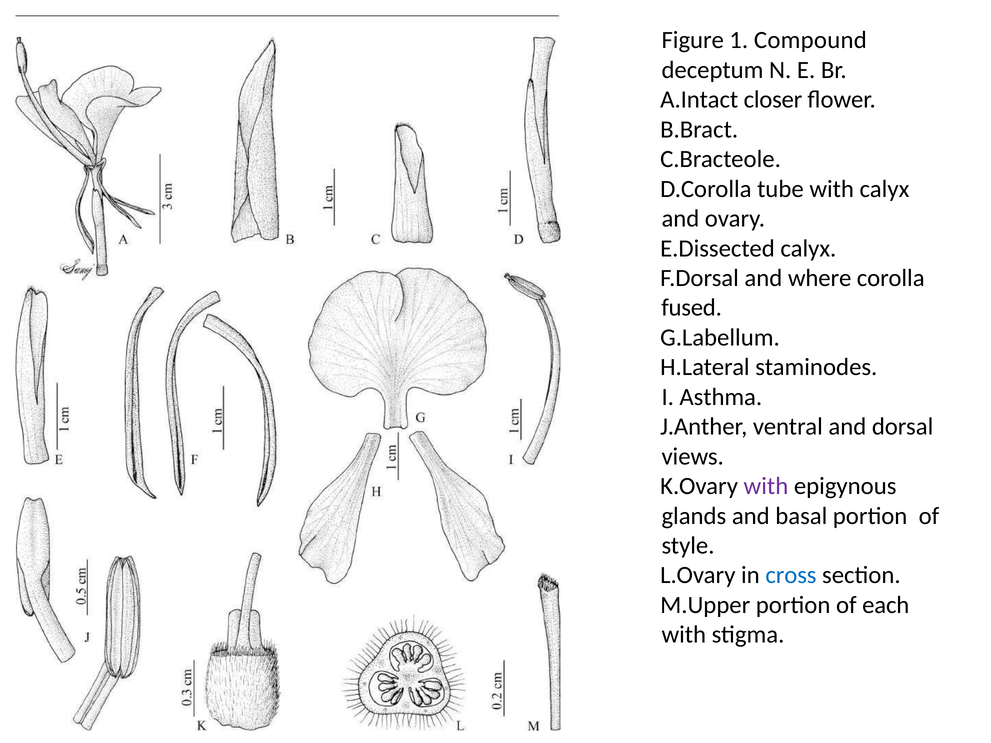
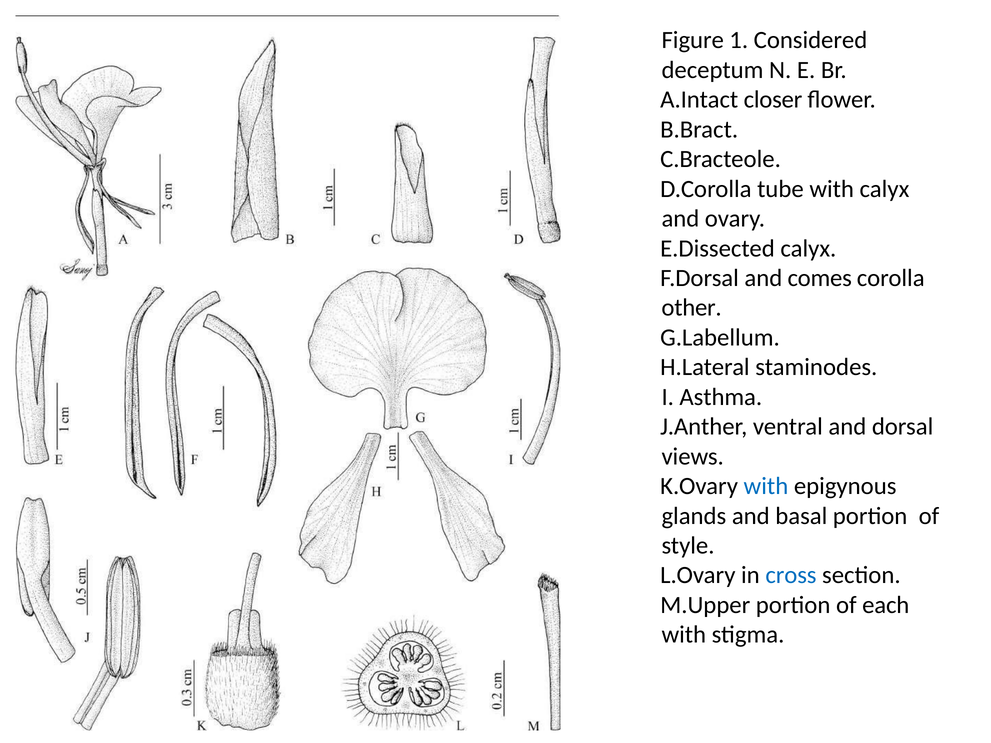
Compound: Compound -> Considered
where: where -> comes
fused: fused -> other
with at (766, 486) colour: purple -> blue
